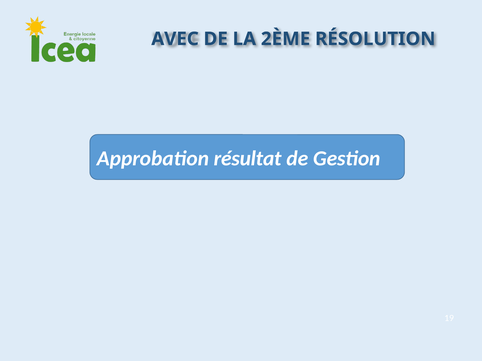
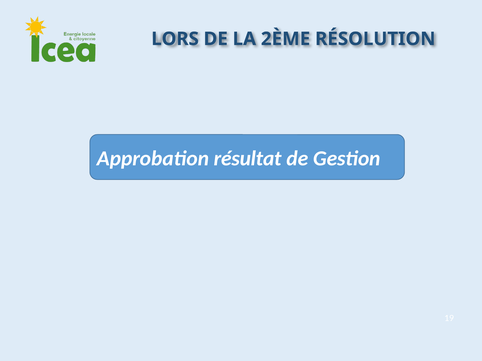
AVEC: AVEC -> LORS
